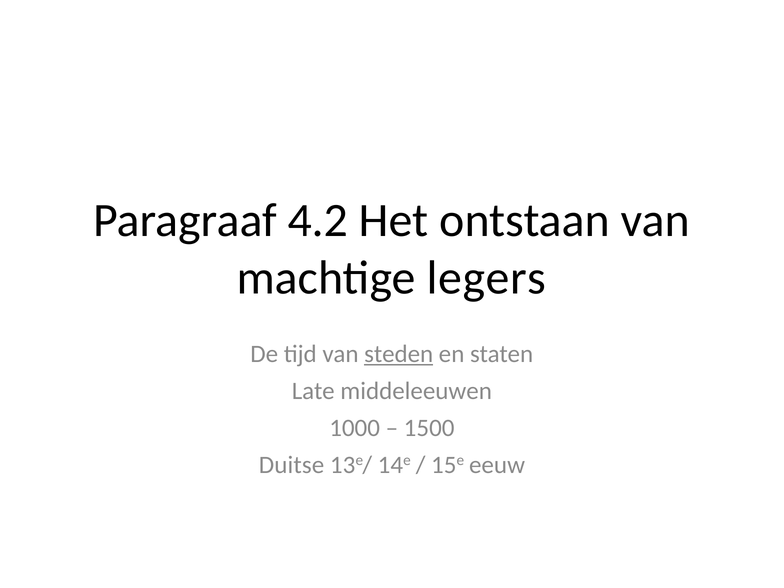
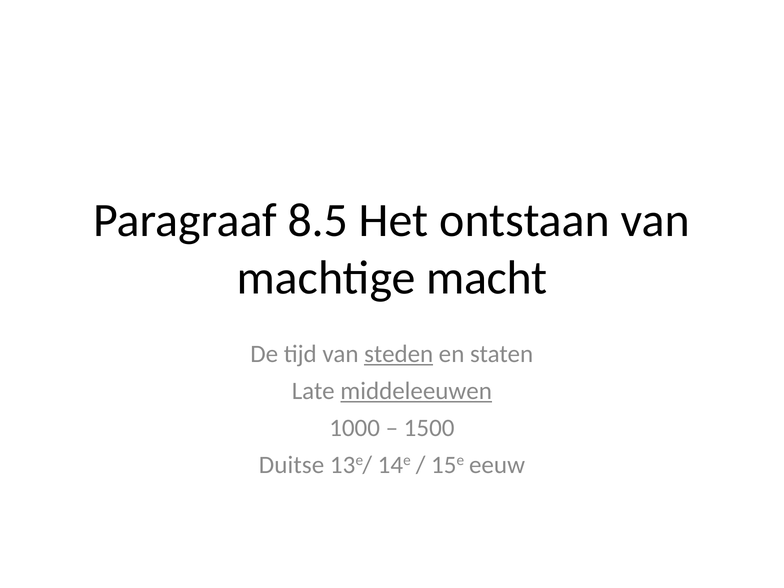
4.2: 4.2 -> 8.5
legers: legers -> macht
middeleeuwen underline: none -> present
